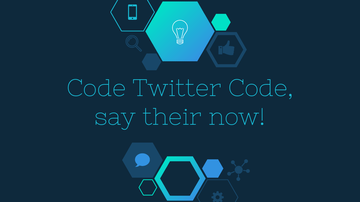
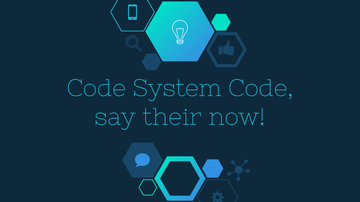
Twitter: Twitter -> System
